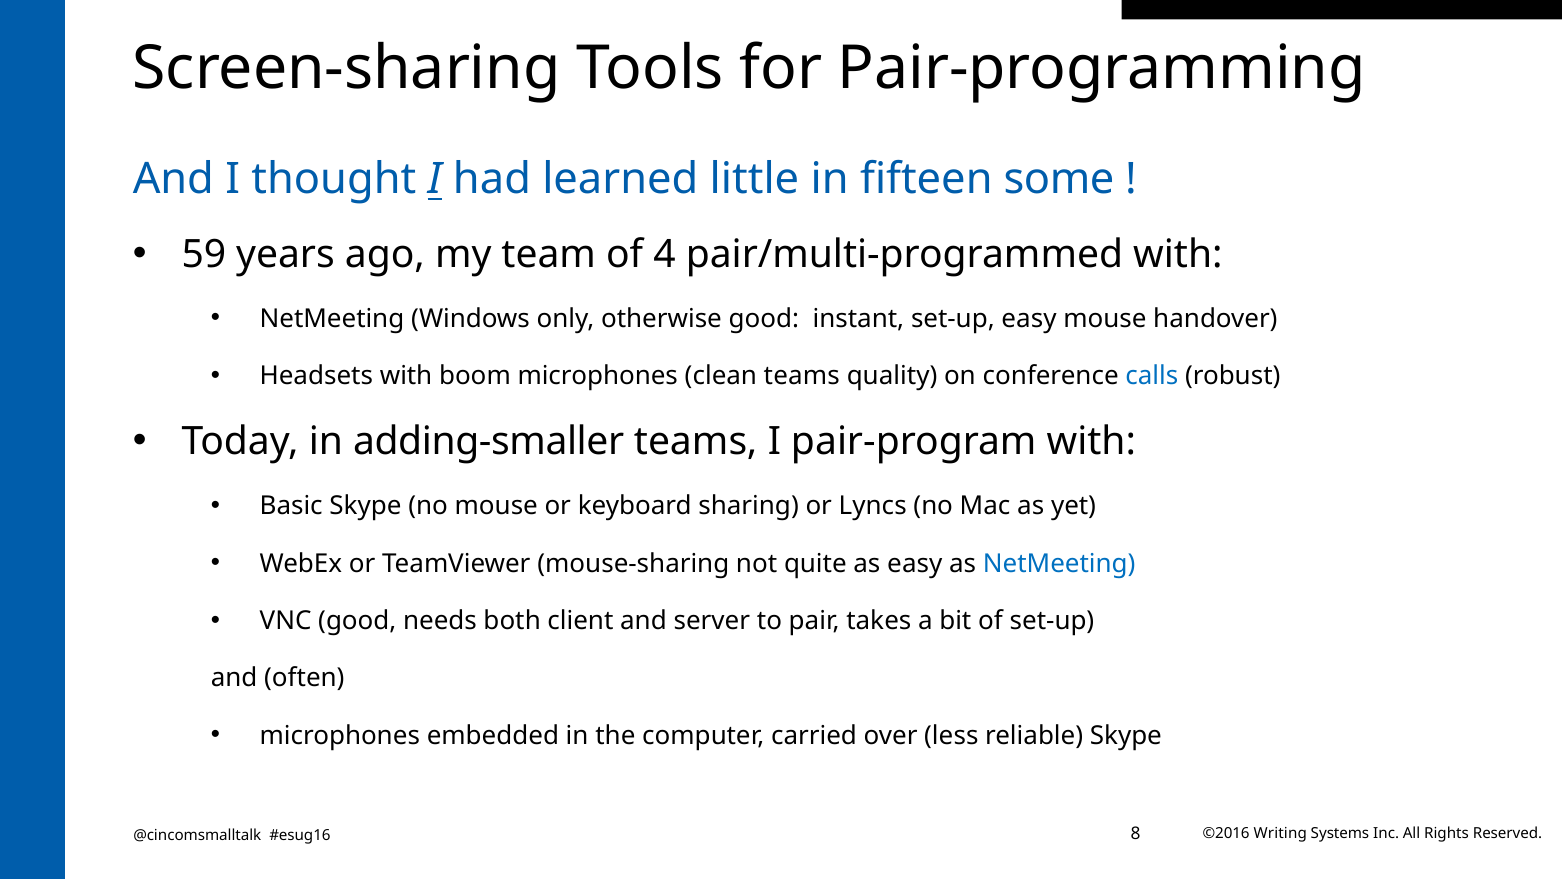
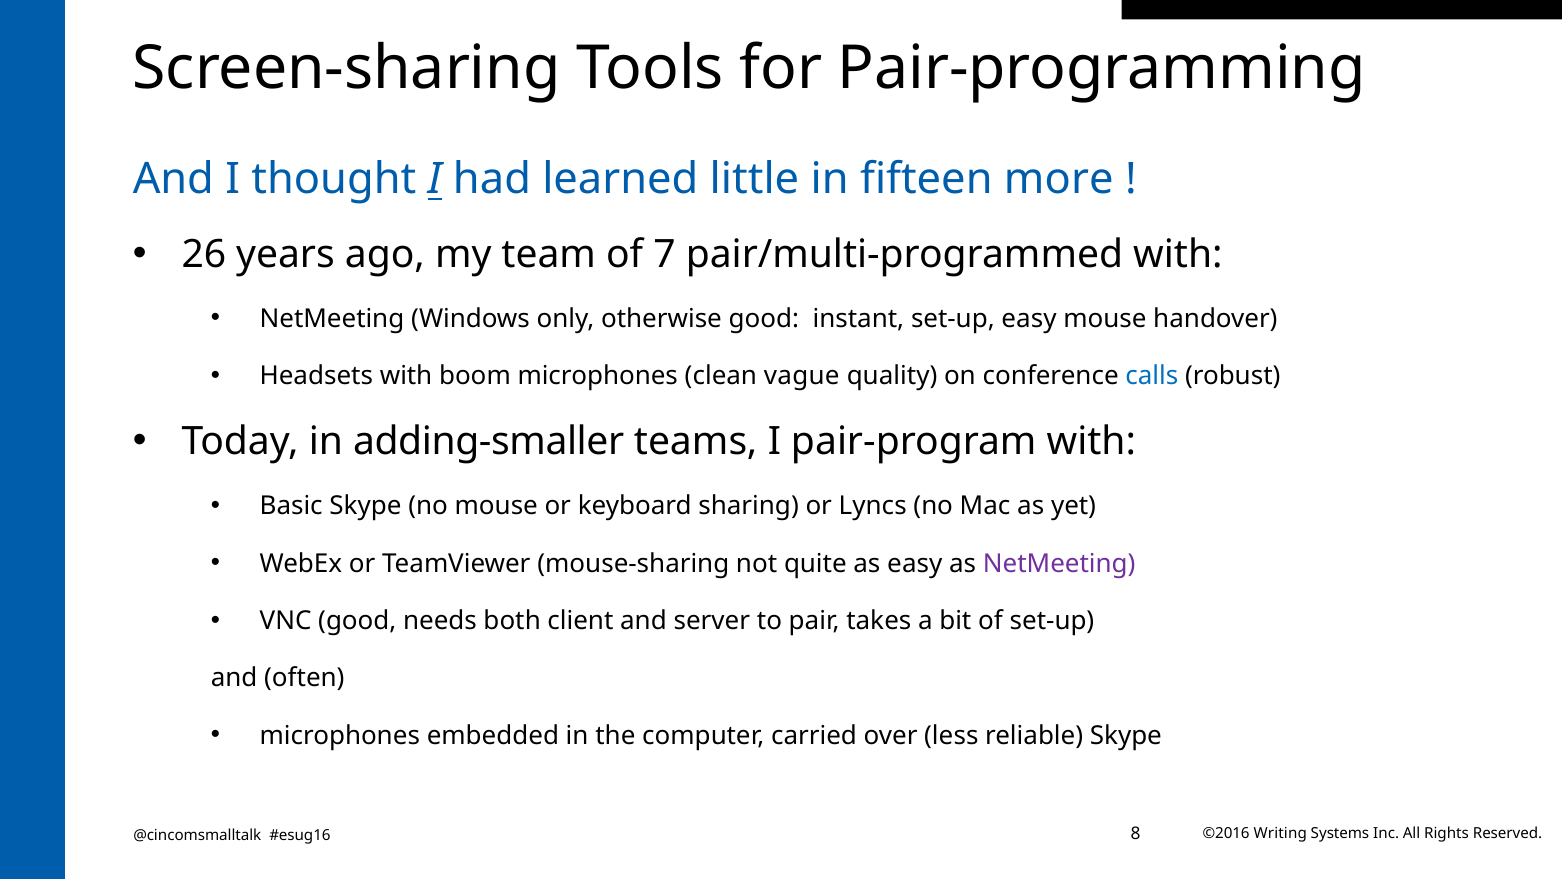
some: some -> more
59: 59 -> 26
4: 4 -> 7
clean teams: teams -> vague
NetMeeting at (1059, 563) colour: blue -> purple
